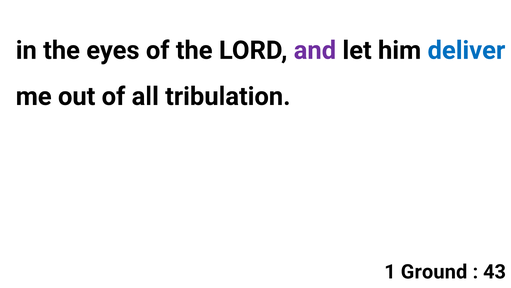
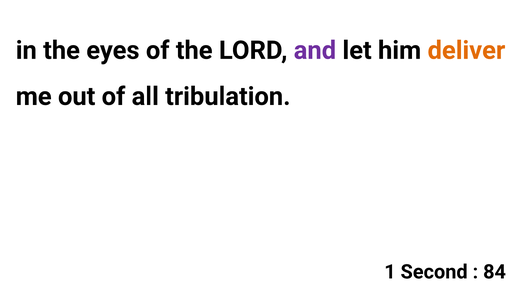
deliver colour: blue -> orange
Ground: Ground -> Second
43: 43 -> 84
